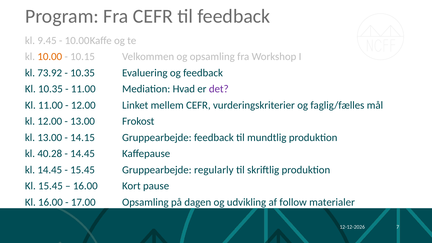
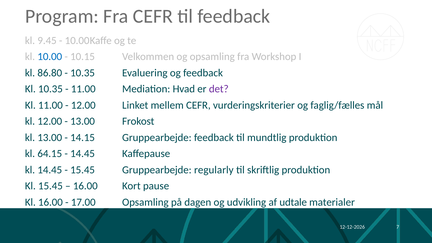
10.00 colour: orange -> blue
73.92: 73.92 -> 86.80
40.28: 40.28 -> 64.15
follow: follow -> udtale
